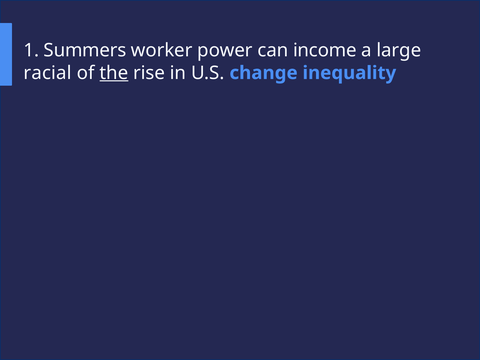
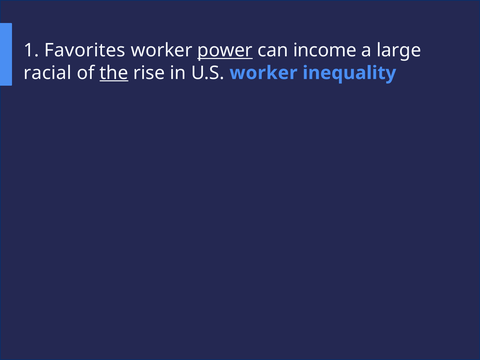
Summers: Summers -> Favorites
power underline: none -> present
U.S change: change -> worker
